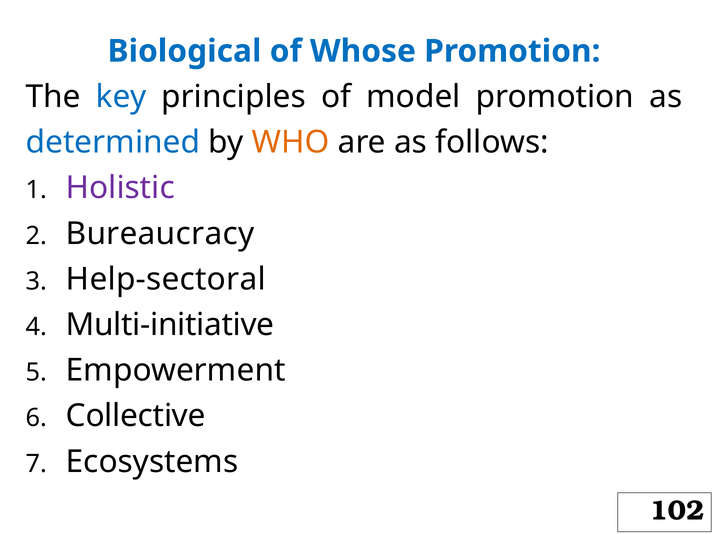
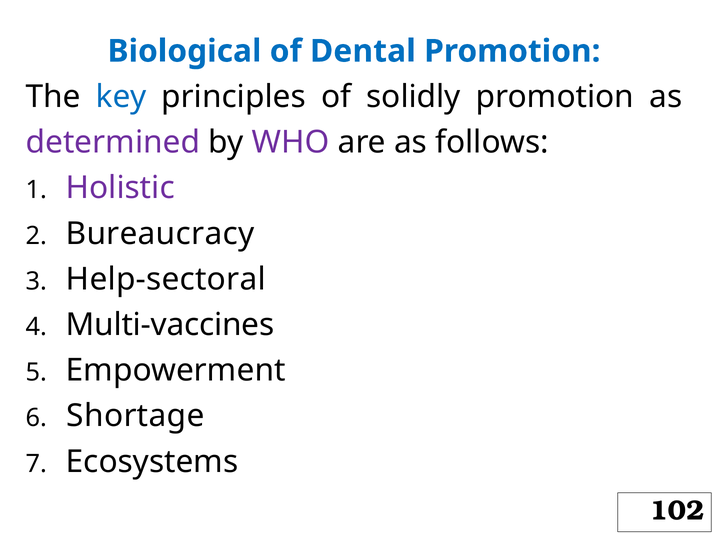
Whose: Whose -> Dental
model: model -> solidly
determined colour: blue -> purple
WHO colour: orange -> purple
Multi-initiative: Multi-initiative -> Multi-vaccines
Collective: Collective -> Shortage
